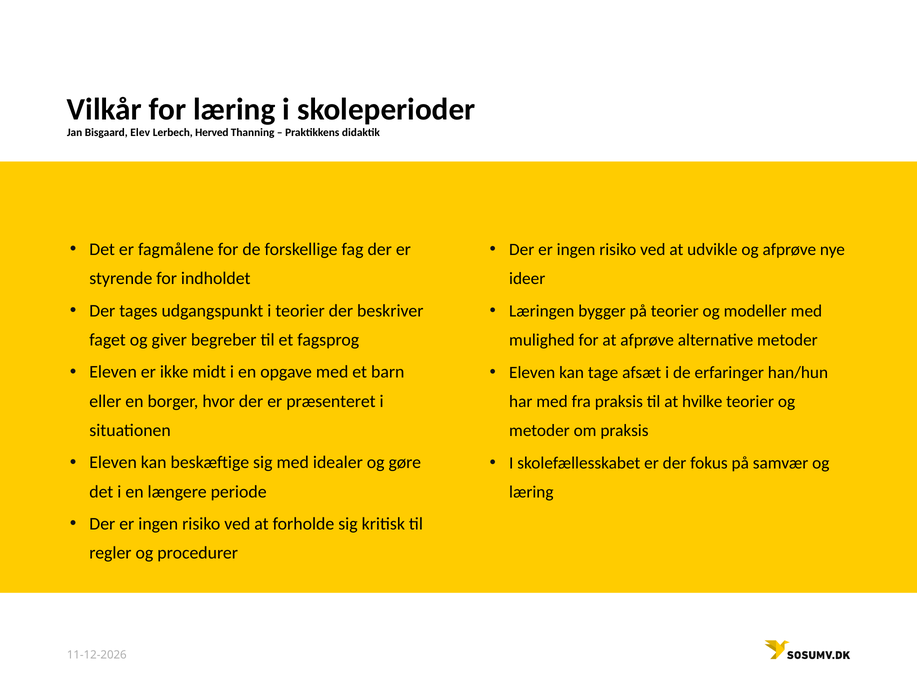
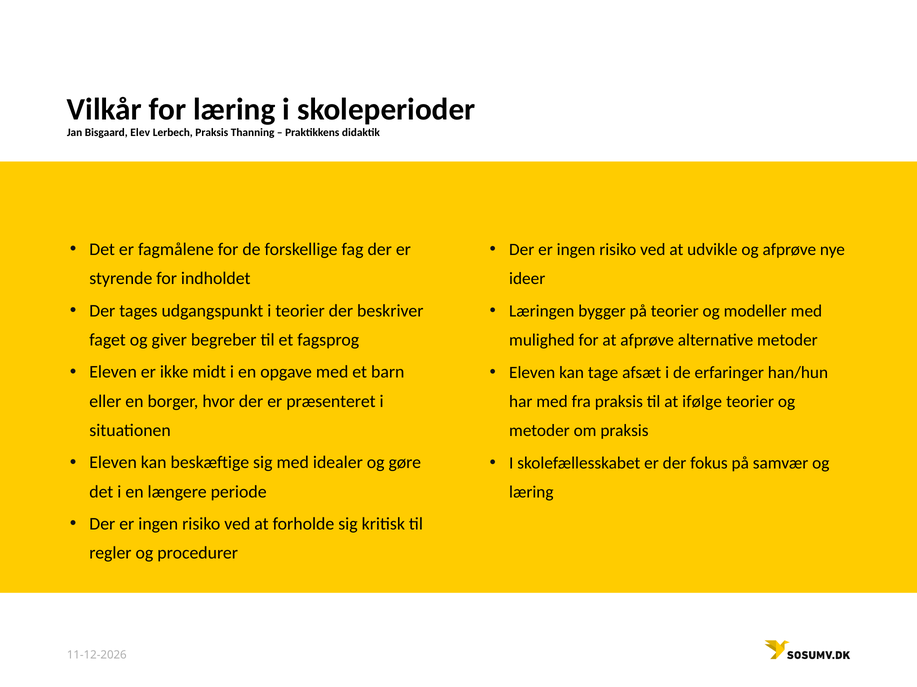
Lerbech Herved: Herved -> Praksis
hvilke: hvilke -> ifølge
